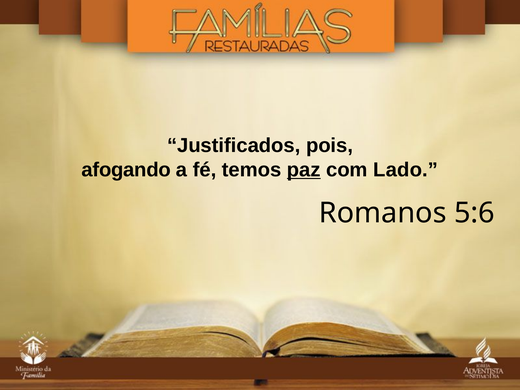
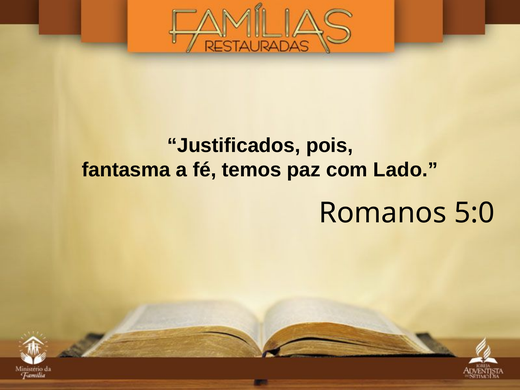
afogando: afogando -> fantasma
paz underline: present -> none
5:6: 5:6 -> 5:0
